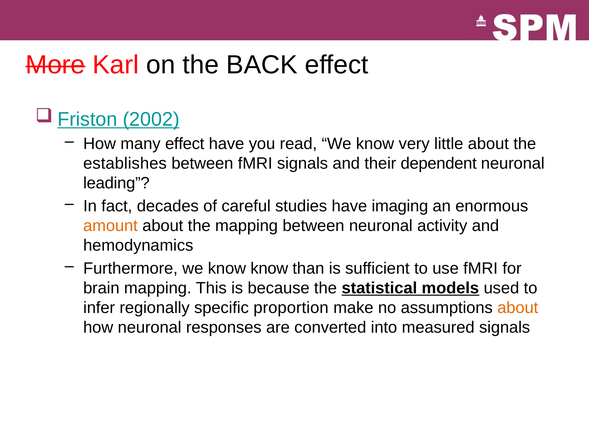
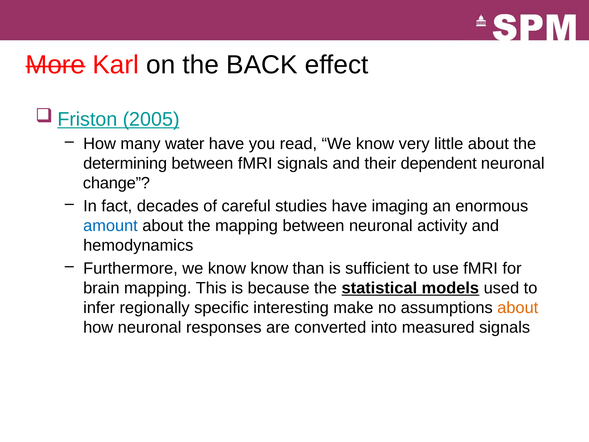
2002: 2002 -> 2005
many effect: effect -> water
establishes: establishes -> determining
leading: leading -> change
amount colour: orange -> blue
proportion: proportion -> interesting
